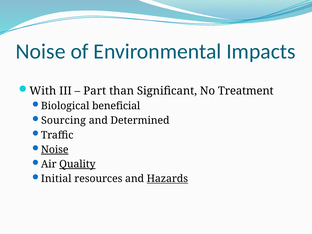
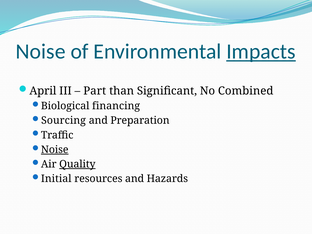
Impacts underline: none -> present
With: With -> April
Treatment: Treatment -> Combined
beneficial: beneficial -> financing
Determined: Determined -> Preparation
Hazards underline: present -> none
